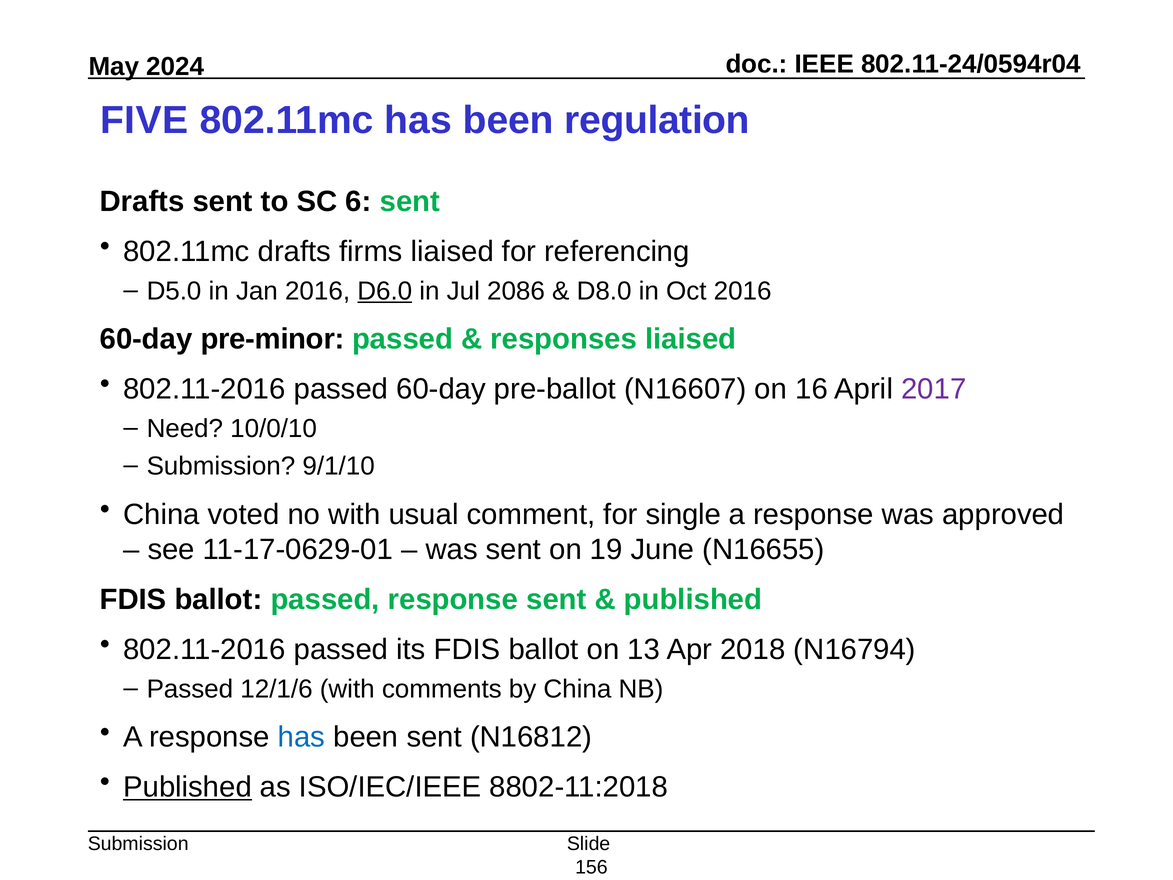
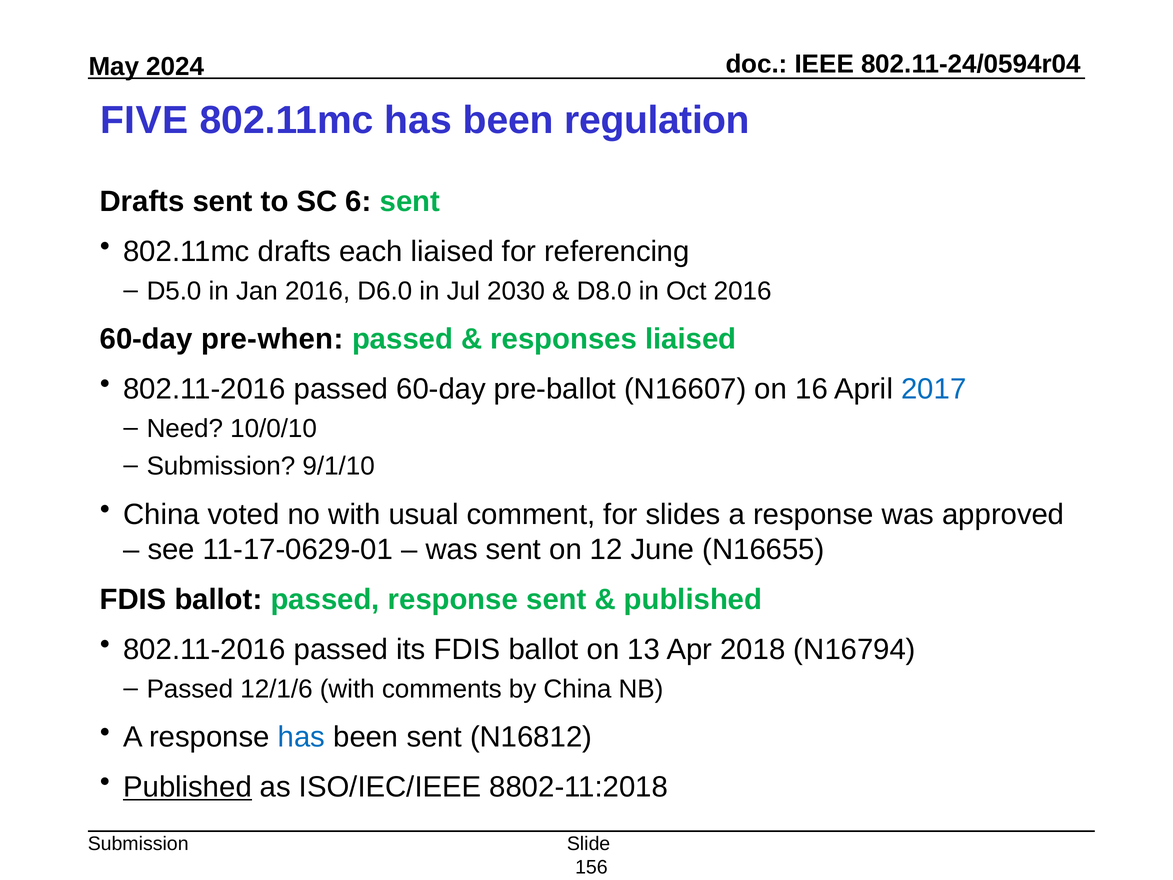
firms: firms -> each
D6.0 underline: present -> none
2086: 2086 -> 2030
pre-minor: pre-minor -> pre-when
2017 colour: purple -> blue
single: single -> slides
19: 19 -> 12
